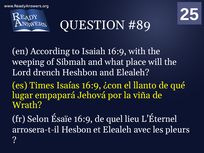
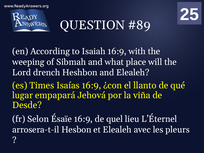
Wrath: Wrath -> Desde
